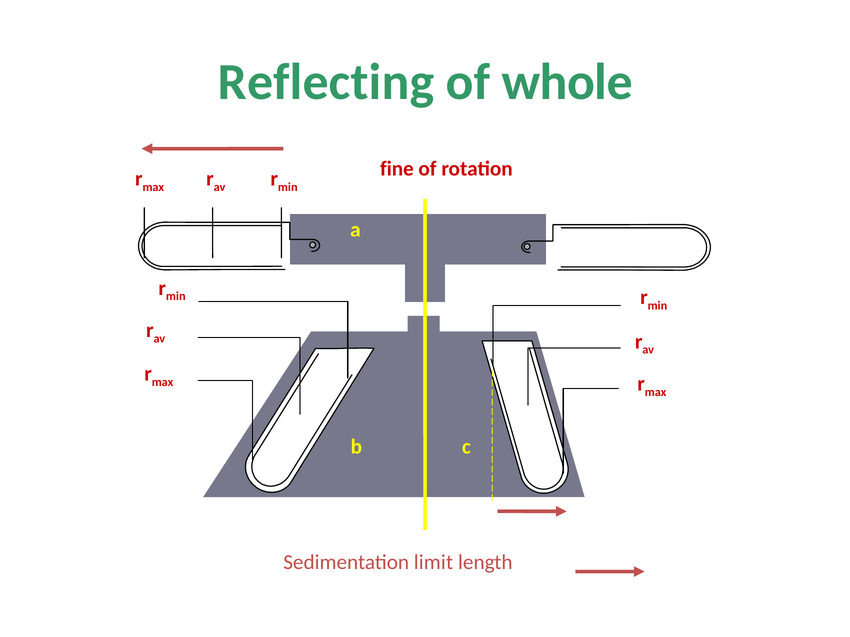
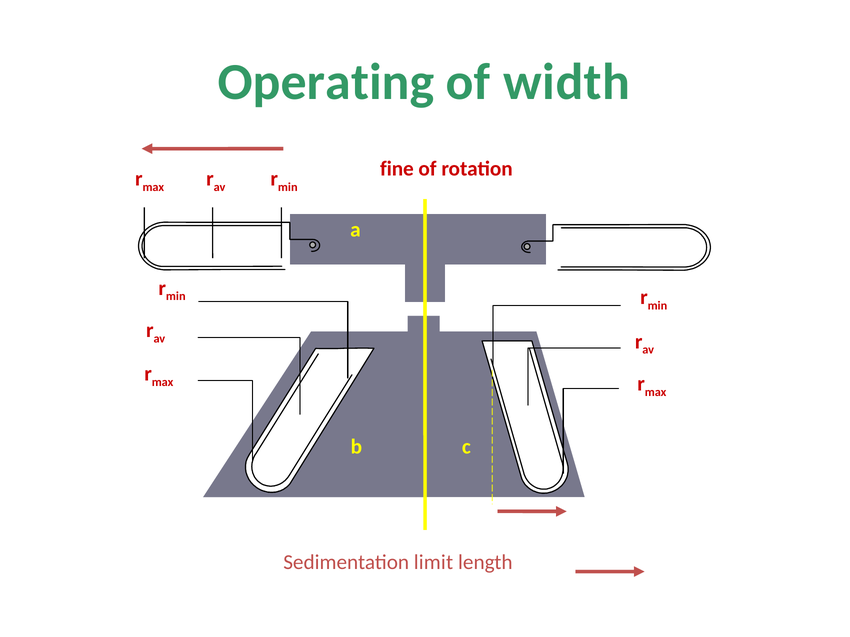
Reflecting: Reflecting -> Operating
whole: whole -> width
